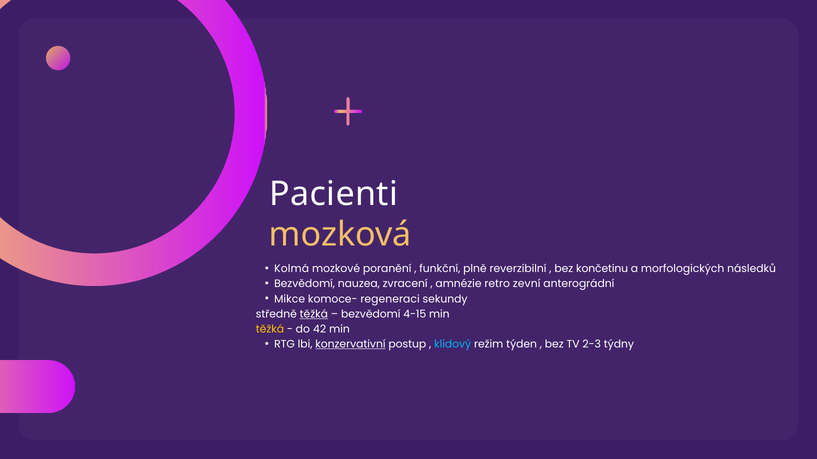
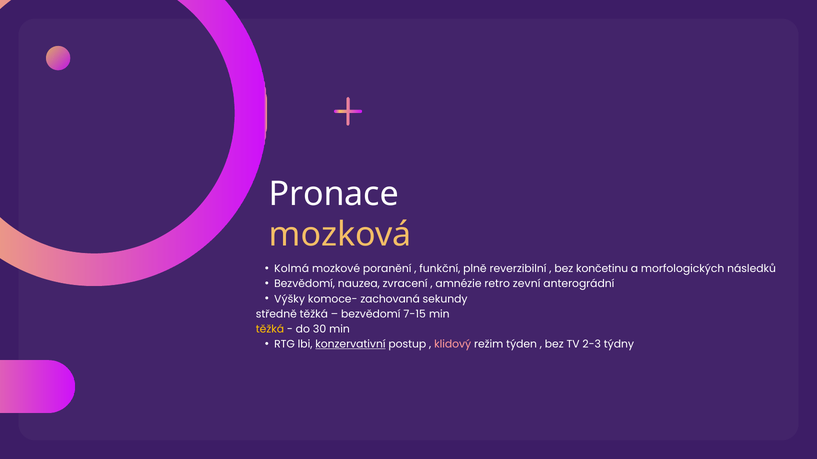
Pacienti: Pacienti -> Pronace
Mikce: Mikce -> Výšky
regeneraci: regeneraci -> zachovaná
těžká at (314, 314) underline: present -> none
4-15: 4-15 -> 7-15
42: 42 -> 30
klidový colour: light blue -> pink
